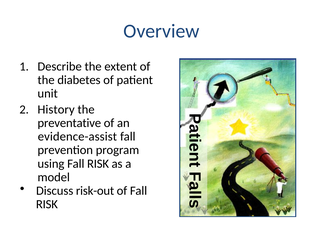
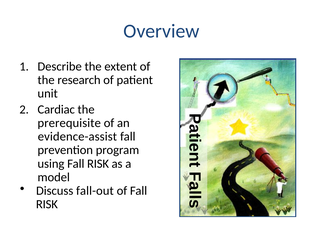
diabetes: diabetes -> research
History: History -> Cardiac
preventative: preventative -> prerequisite
risk-out: risk-out -> fall-out
